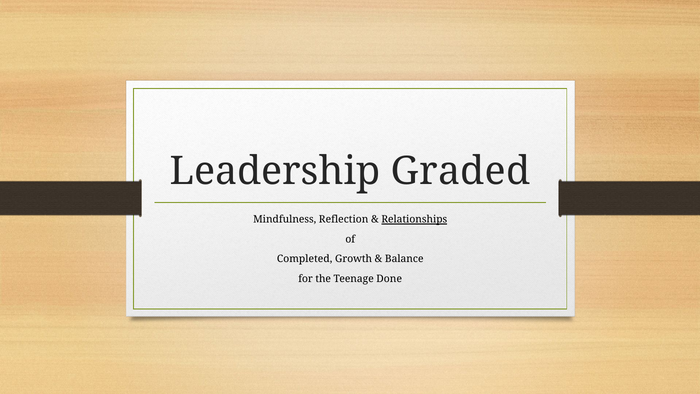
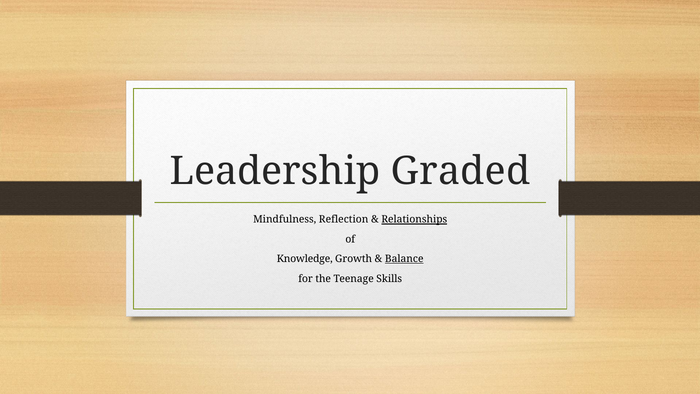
Completed: Completed -> Knowledge
Balance underline: none -> present
Done: Done -> Skills
